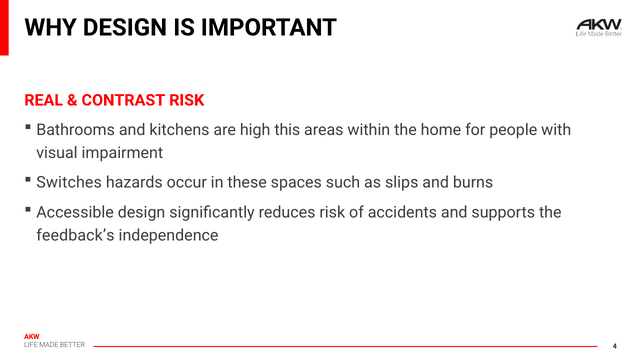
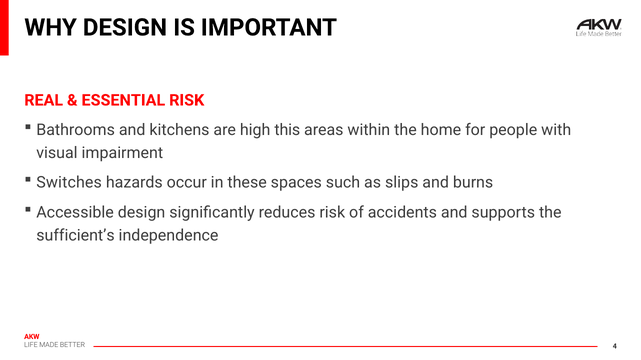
CONTRAST: CONTRAST -> ESSENTIAL
feedback’s: feedback’s -> sufficient’s
